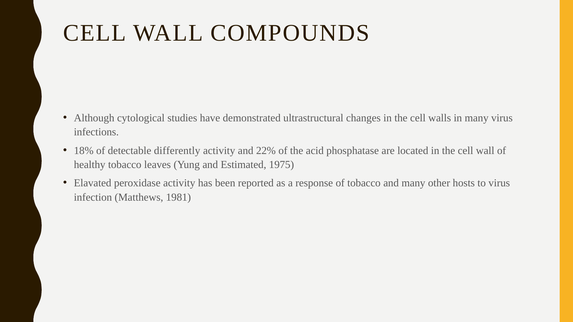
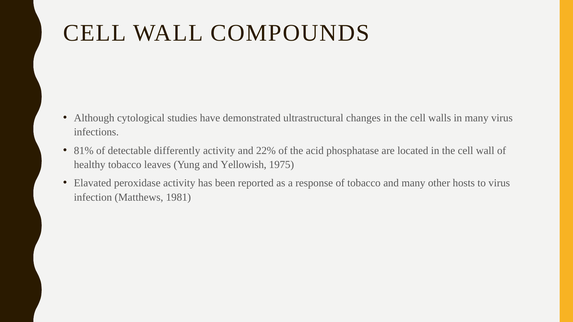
18%: 18% -> 81%
Estimated: Estimated -> Yellowish
